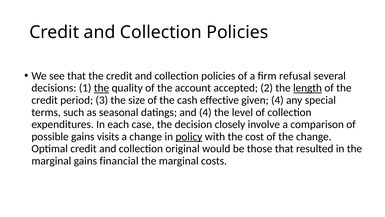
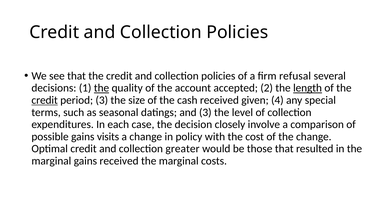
credit at (45, 100) underline: none -> present
cash effective: effective -> received
and 4: 4 -> 3
policy underline: present -> none
original: original -> greater
gains financial: financial -> received
